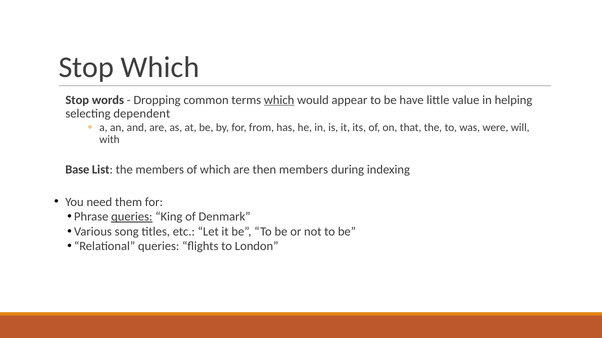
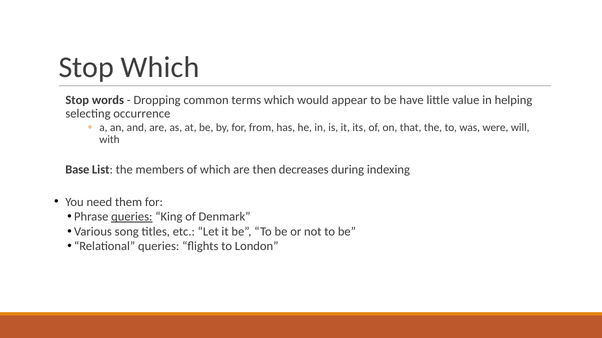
which at (279, 100) underline: present -> none
dependent: dependent -> occurrence
then members: members -> decreases
